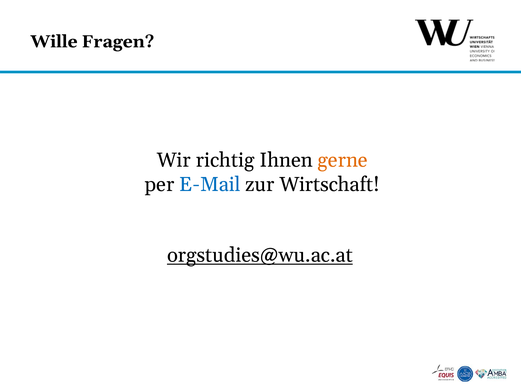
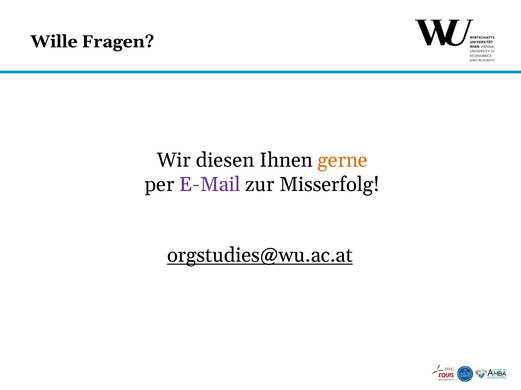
richtig: richtig -> diesen
E-Mail colour: blue -> purple
Wirtschaft: Wirtschaft -> Misserfolg
